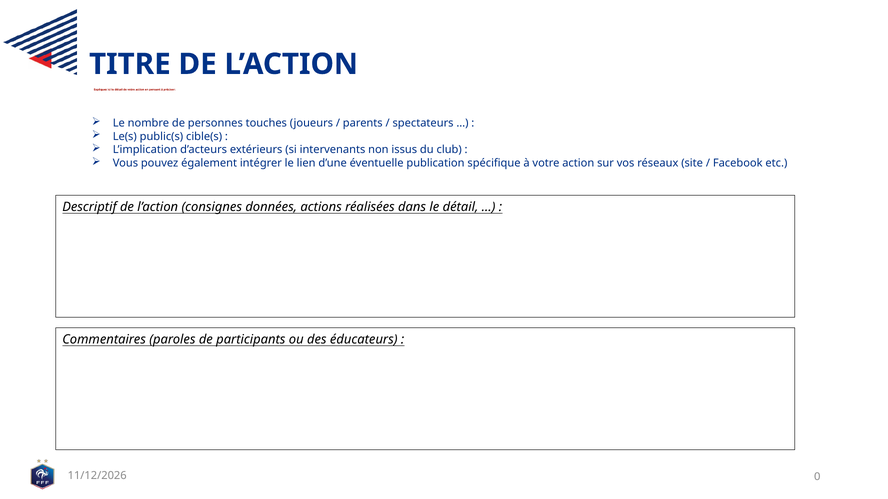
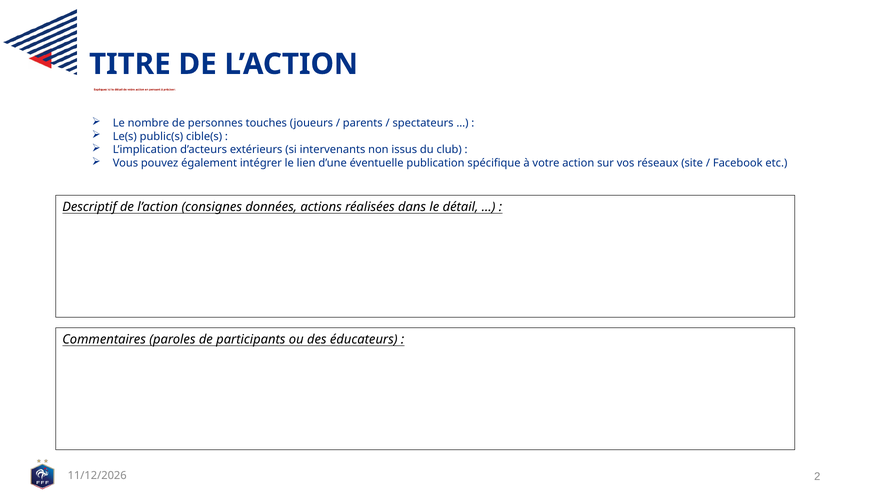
0: 0 -> 2
